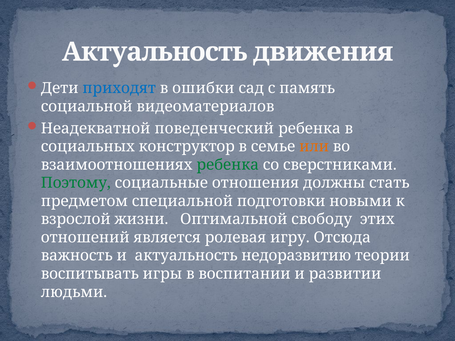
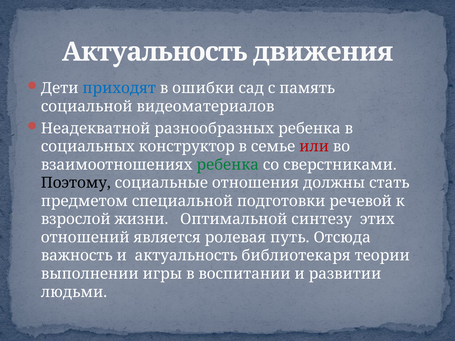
поведенческий: поведенческий -> разнообразных
или colour: orange -> red
Поэтому colour: green -> black
новыми: новыми -> речевой
свободу: свободу -> синтезу
игру: игру -> путь
недоразвитию: недоразвитию -> библиотекаря
воспитывать: воспитывать -> выполнении
